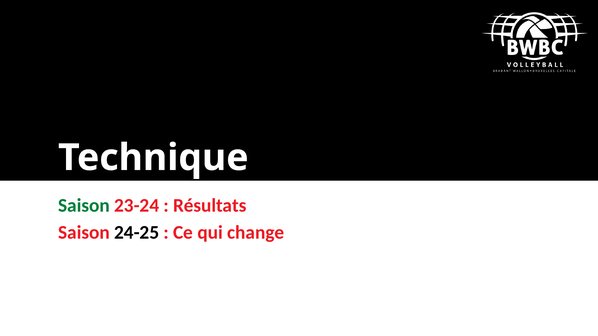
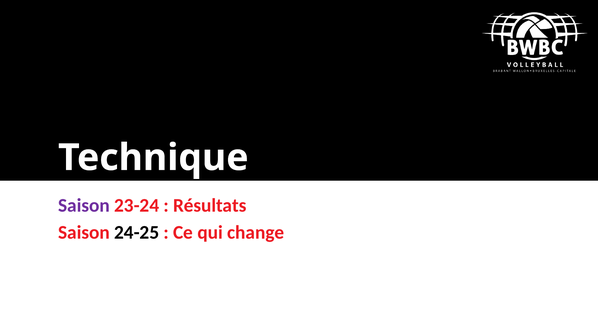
Saison at (84, 206) colour: green -> purple
